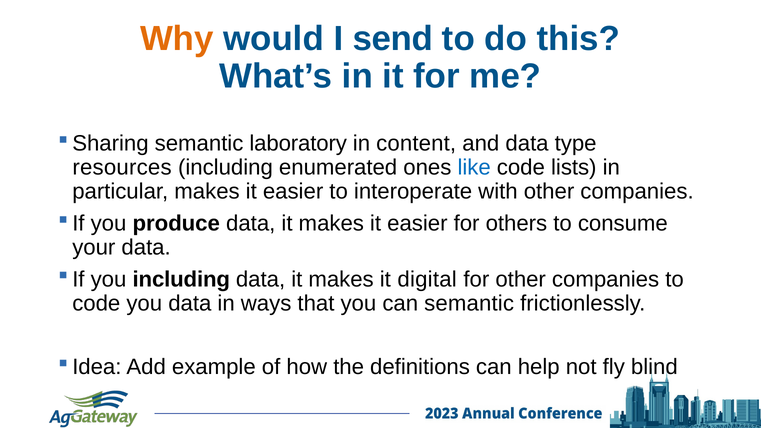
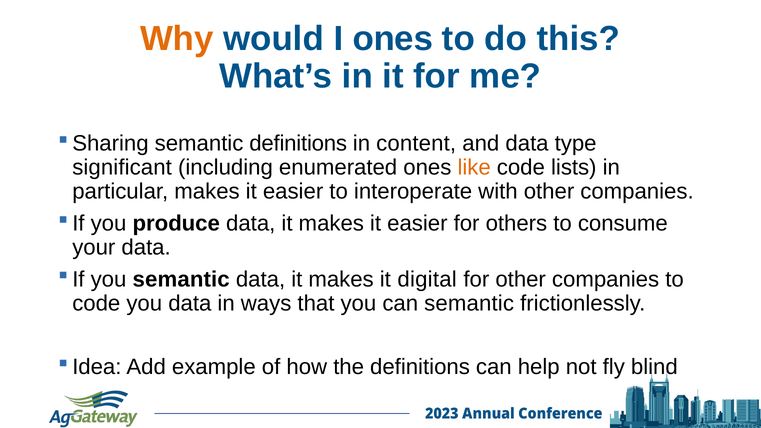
I send: send -> ones
semantic laboratory: laboratory -> definitions
resources: resources -> significant
like colour: blue -> orange
you including: including -> semantic
